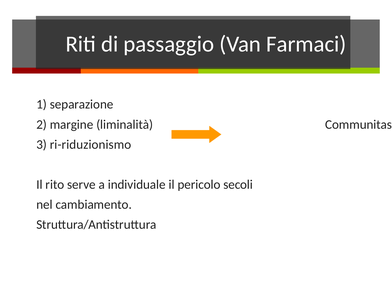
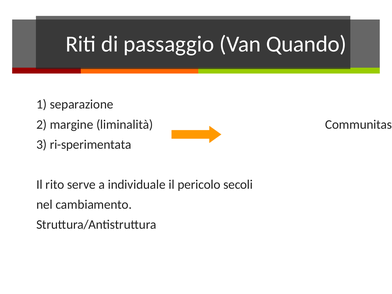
Farmaci: Farmaci -> Quando
ri-riduzionismo: ri-riduzionismo -> ri-sperimentata
